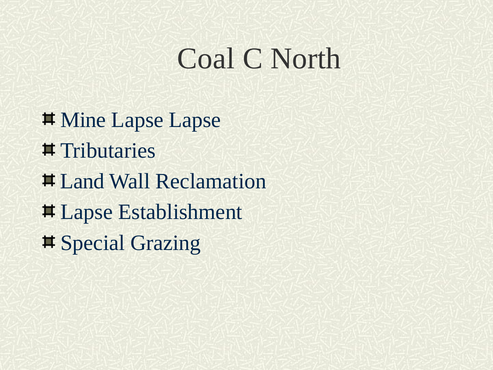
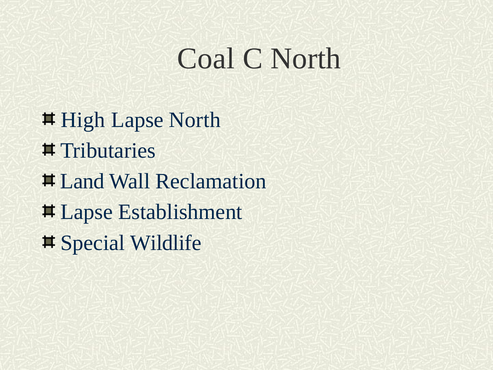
Mine: Mine -> High
Lapse Lapse: Lapse -> North
Grazing: Grazing -> Wildlife
